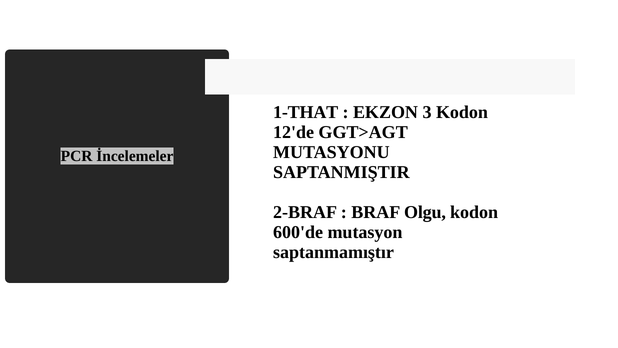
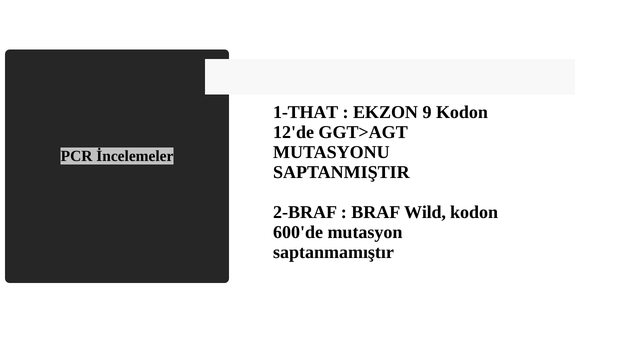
3: 3 -> 9
Olgu: Olgu -> Wild
